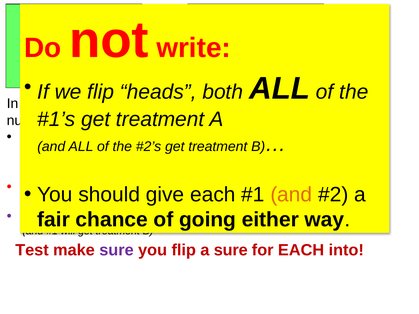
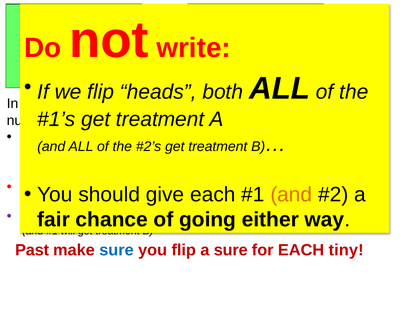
Test: Test -> Past
sure at (116, 250) colour: purple -> blue
into: into -> tiny
